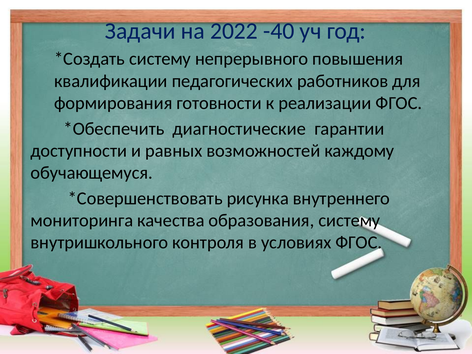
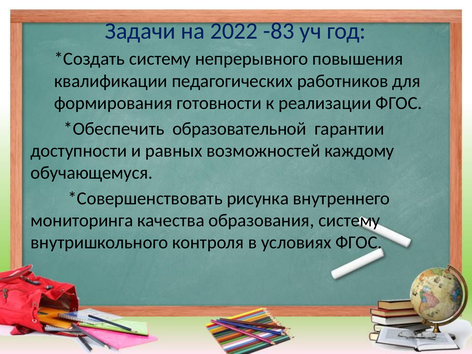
-40: -40 -> -83
диагностические: диагностические -> образовательной
